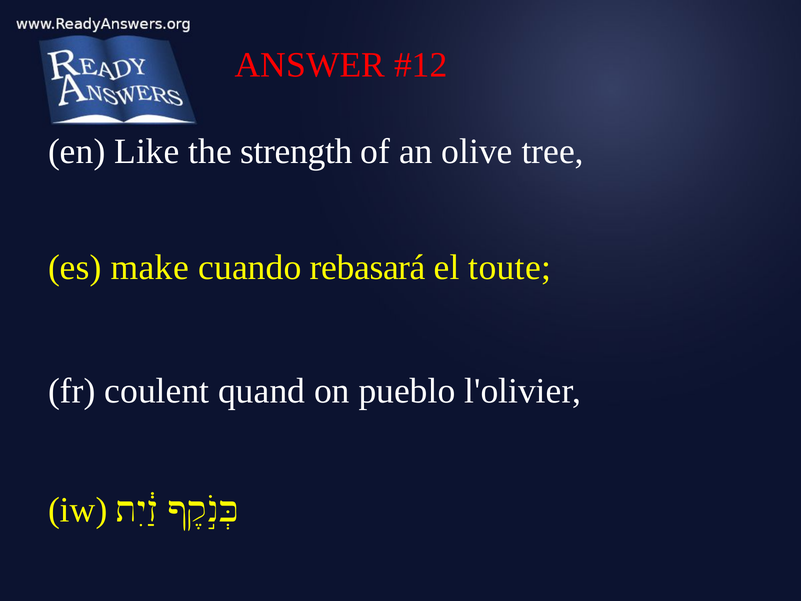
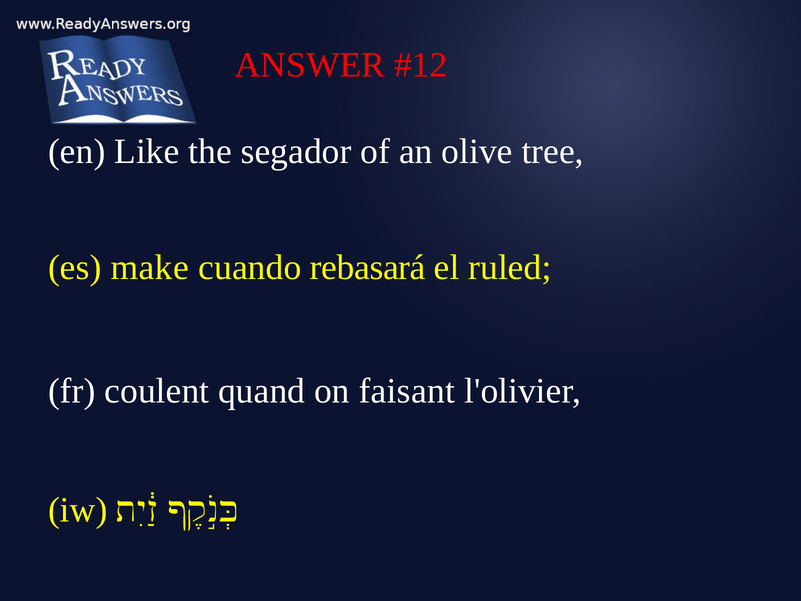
strength: strength -> segador
toute: toute -> ruled
pueblo: pueblo -> faisant
